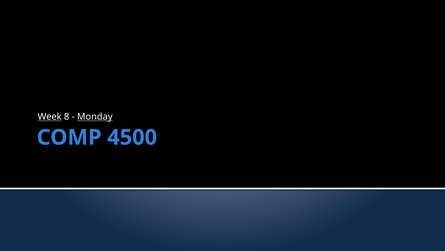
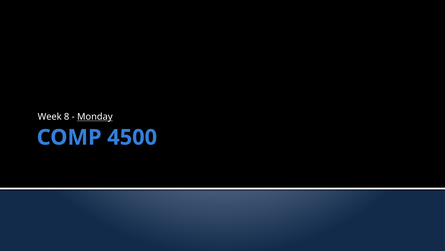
Week underline: present -> none
